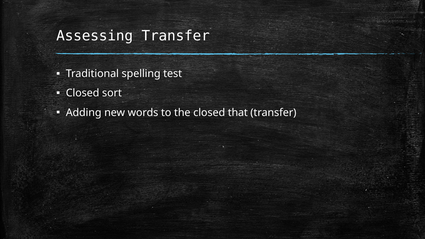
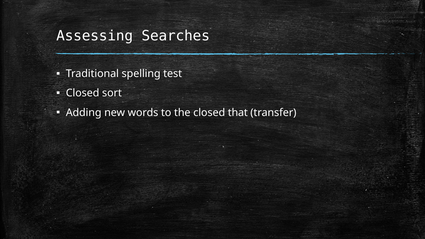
Assessing Transfer: Transfer -> Searches
